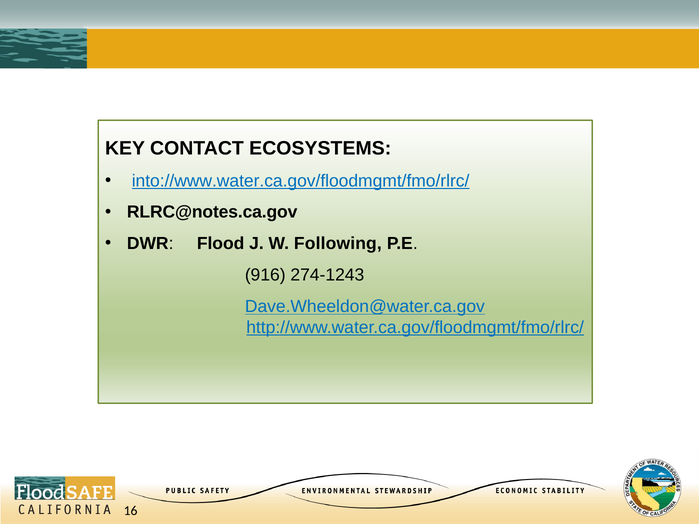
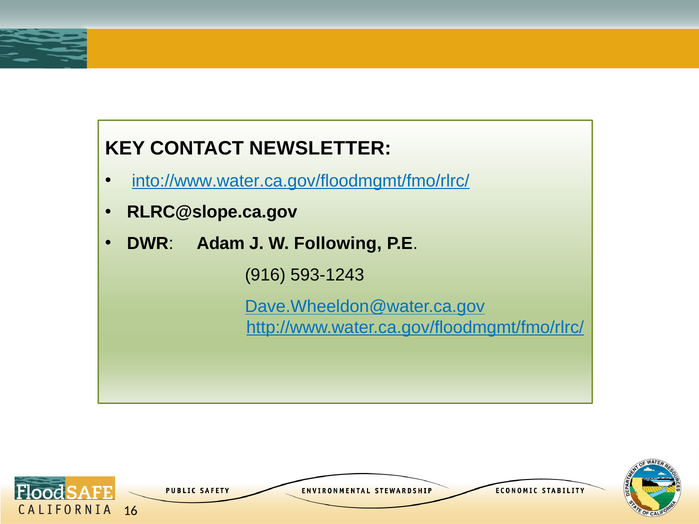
ECOSYSTEMS: ECOSYSTEMS -> NEWSLETTER
RLRC@notes.ca.gov: RLRC@notes.ca.gov -> RLRC@slope.ca.gov
Flood: Flood -> Adam
274-1243: 274-1243 -> 593-1243
